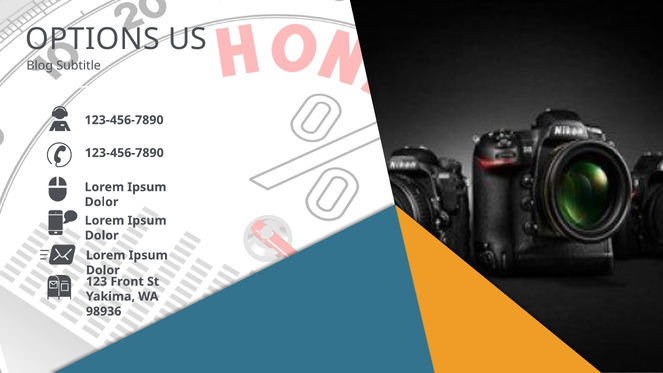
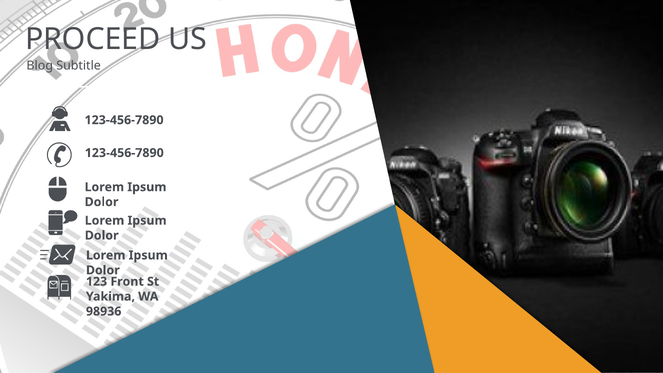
OPTIONS: OPTIONS -> PROCEED
